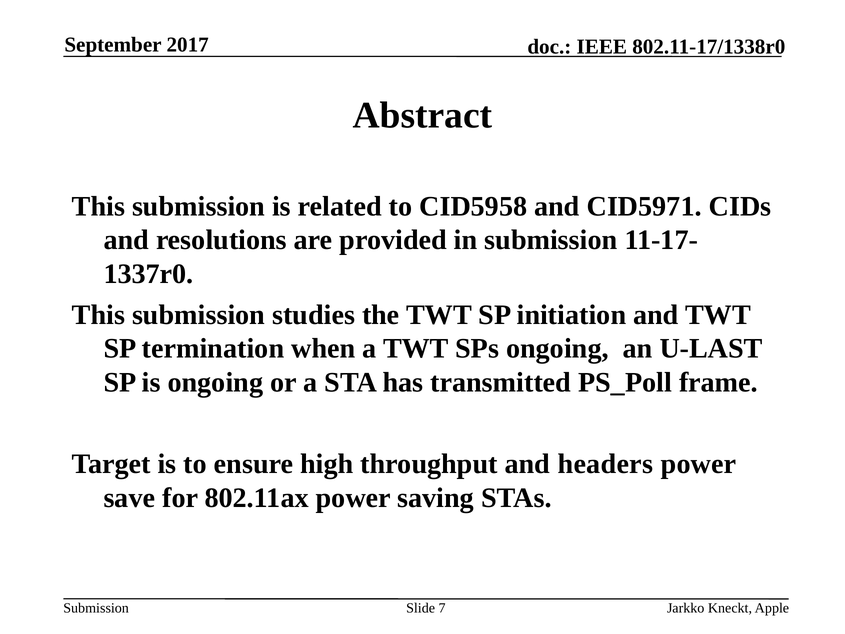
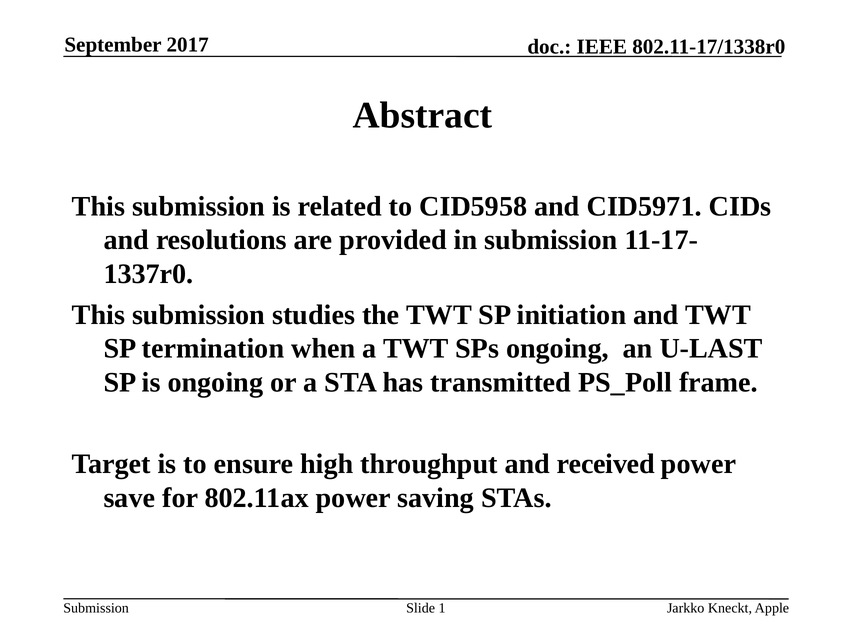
headers: headers -> received
7: 7 -> 1
